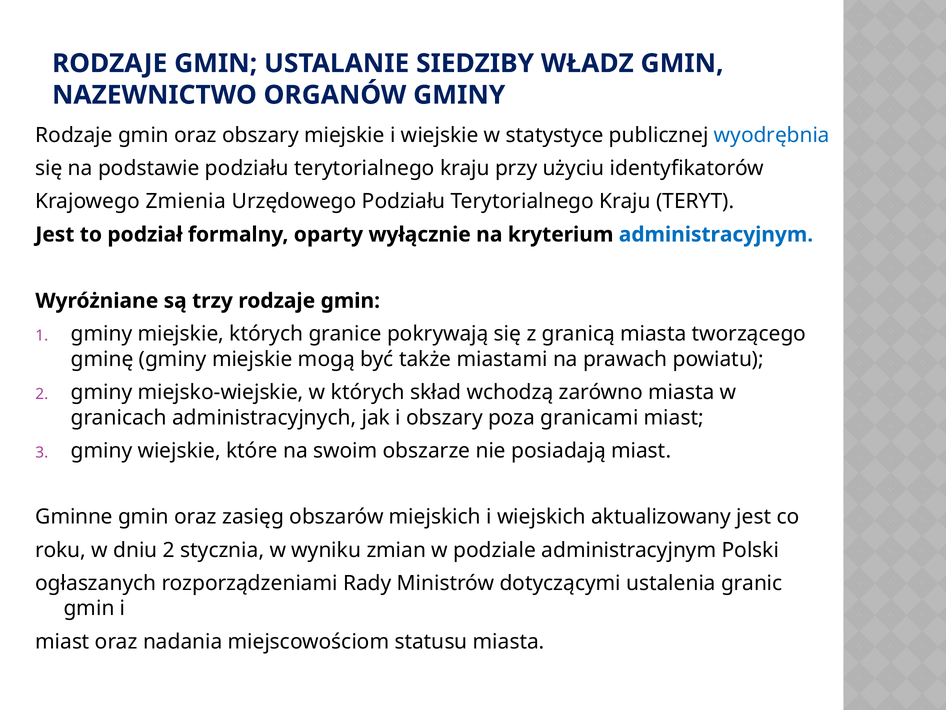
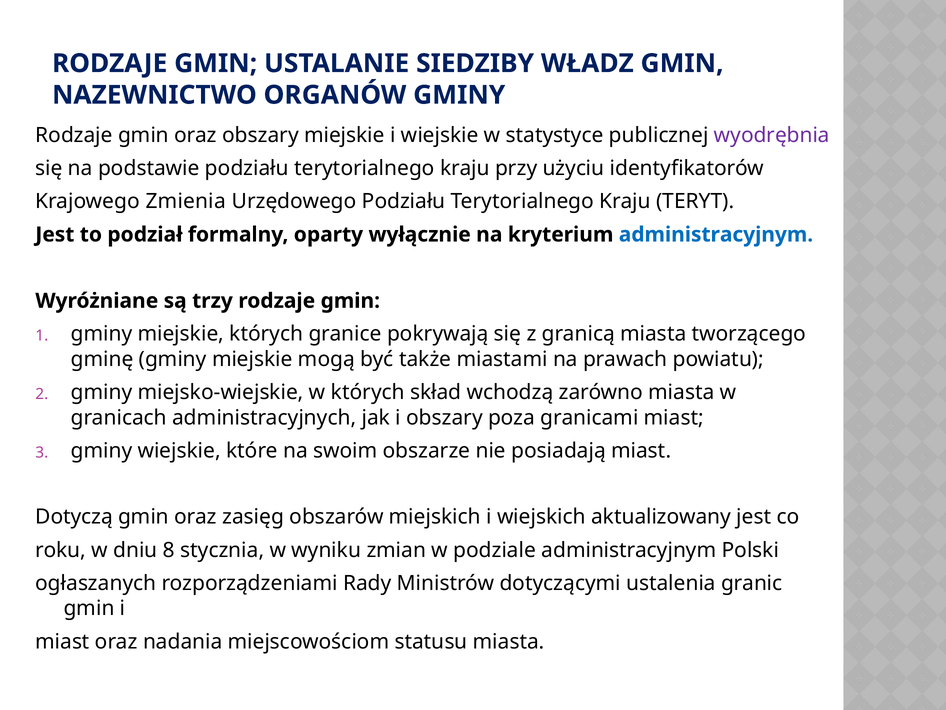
wyodrębnia colour: blue -> purple
Gminne: Gminne -> Dotyczą
dniu 2: 2 -> 8
